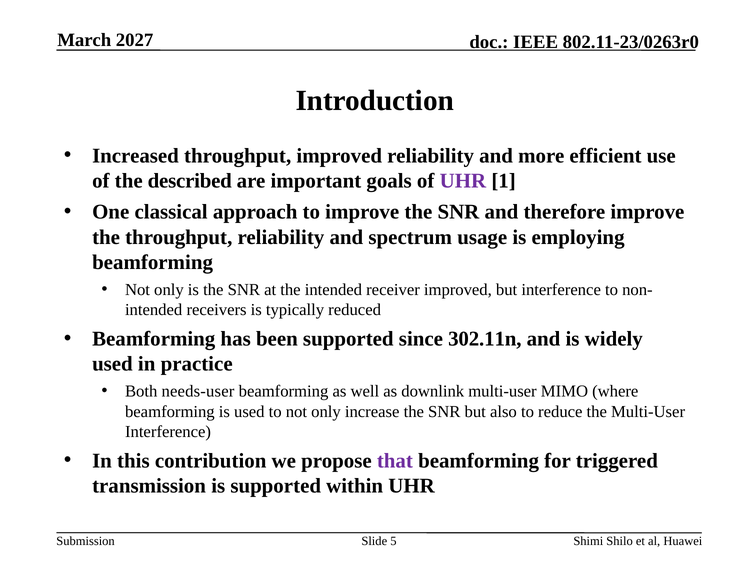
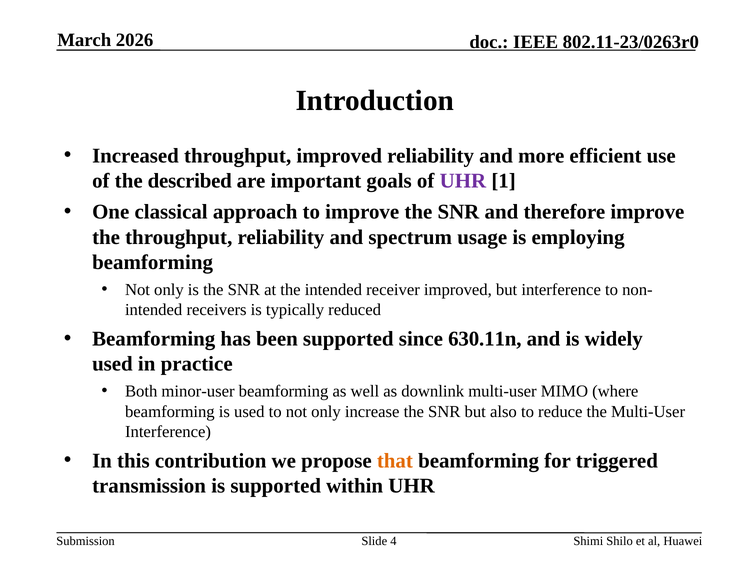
2027: 2027 -> 2026
302.11n: 302.11n -> 630.11n
needs-user: needs-user -> minor-user
that colour: purple -> orange
5: 5 -> 4
